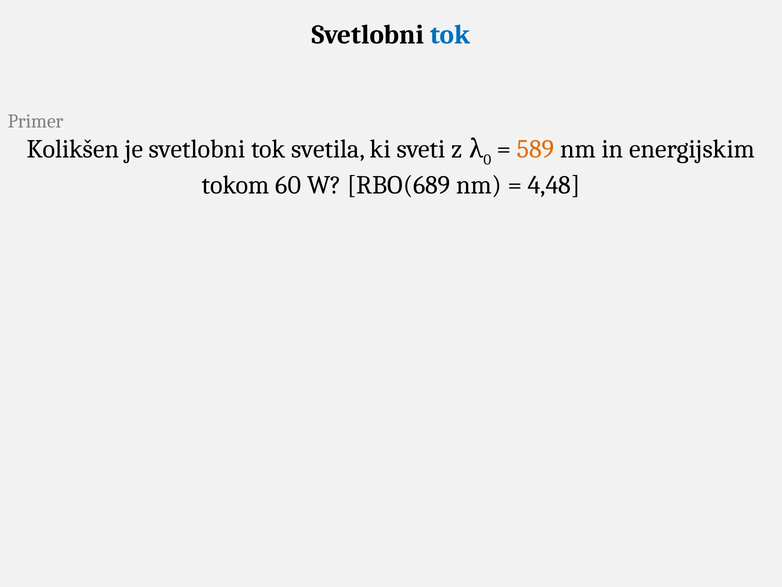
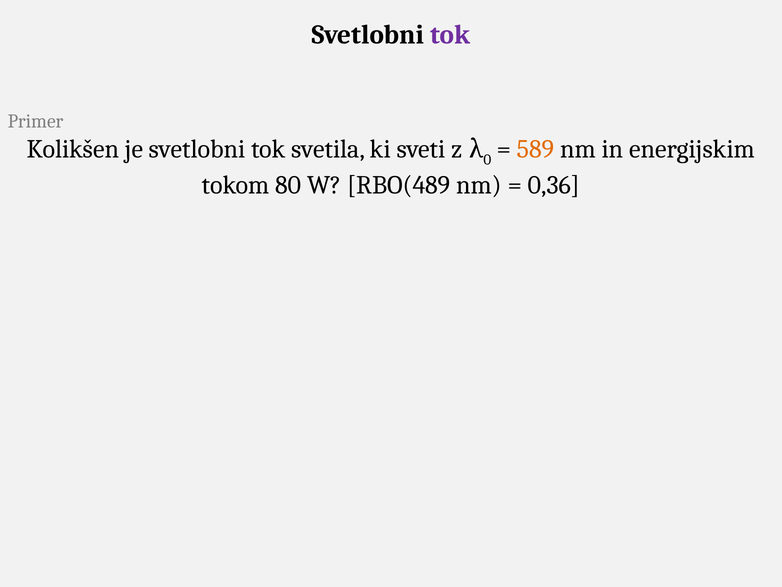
tok at (450, 35) colour: blue -> purple
60: 60 -> 80
RBO(689: RBO(689 -> RBO(489
4,48: 4,48 -> 0,36
